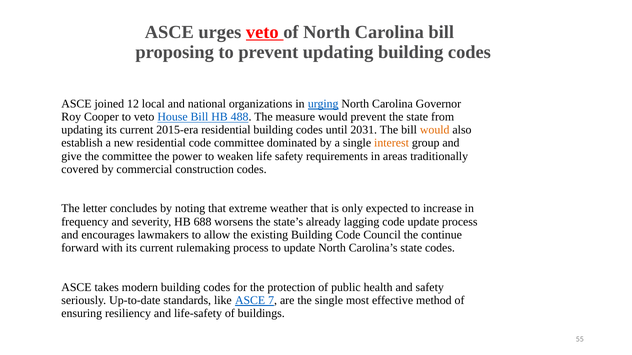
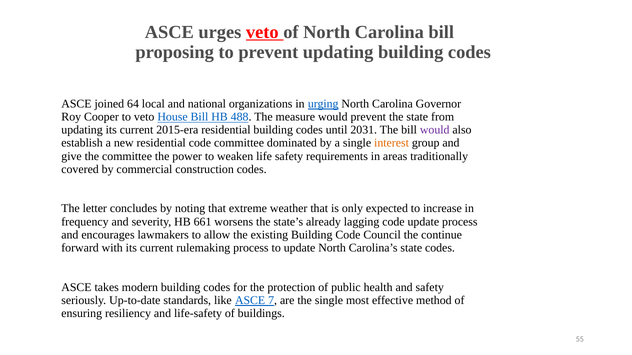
12: 12 -> 64
would at (435, 130) colour: orange -> purple
688: 688 -> 661
